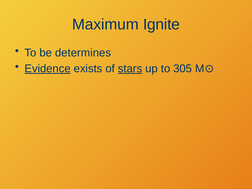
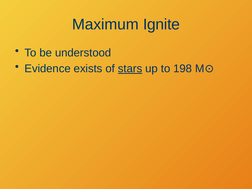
determines: determines -> understood
Evidence underline: present -> none
305: 305 -> 198
